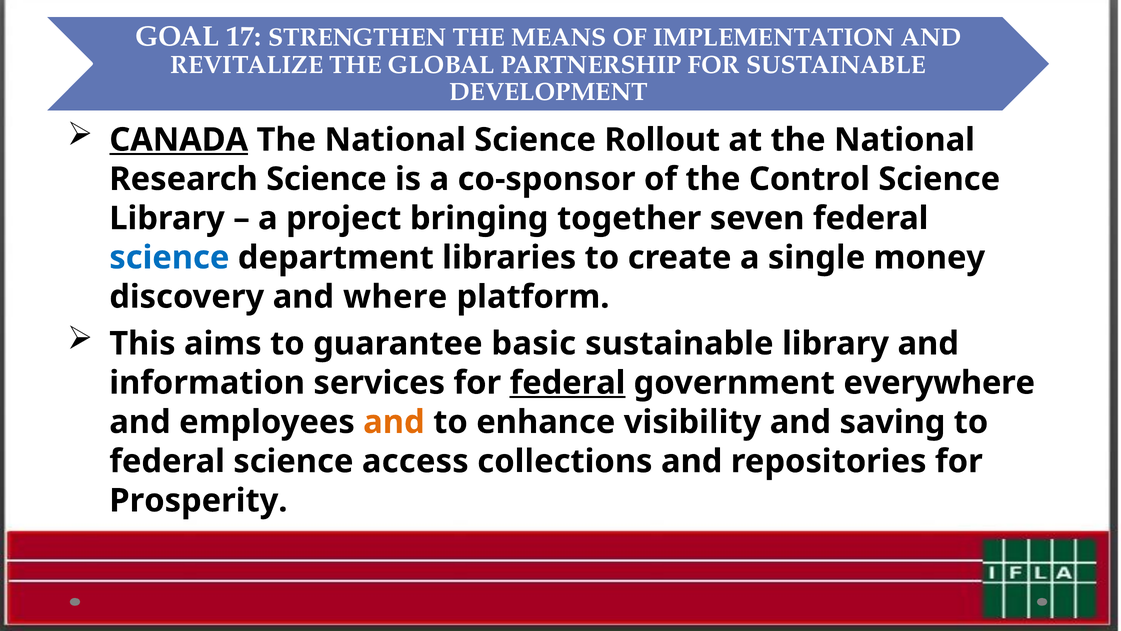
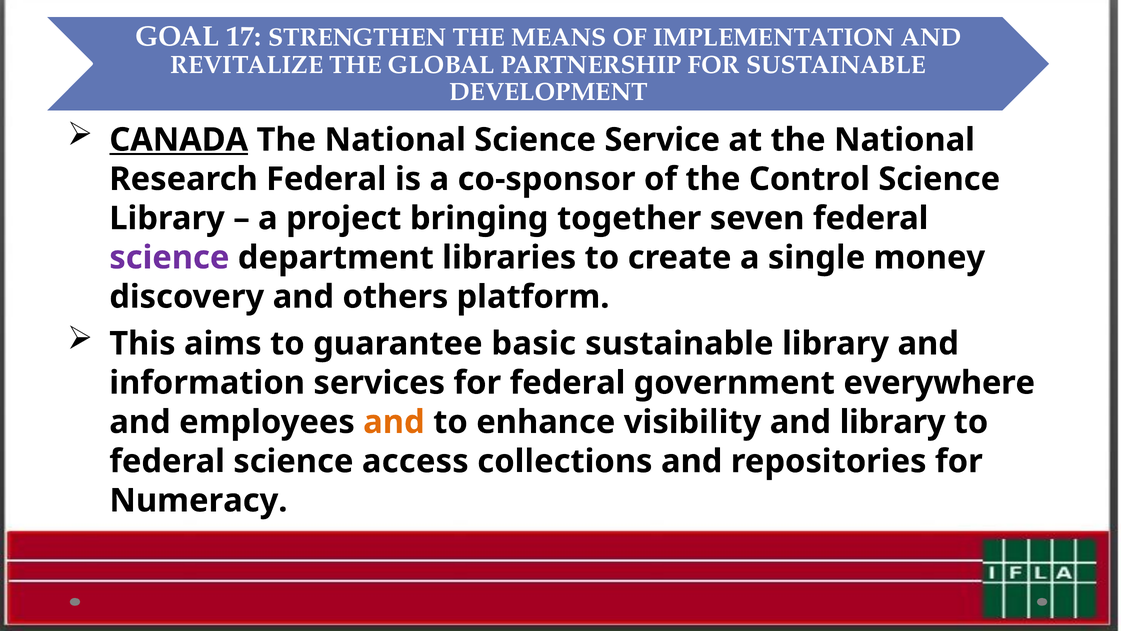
Rollout: Rollout -> Service
Research Science: Science -> Federal
science at (169, 257) colour: blue -> purple
where: where -> others
federal at (567, 383) underline: present -> none
and saving: saving -> library
Prosperity: Prosperity -> Numeracy
